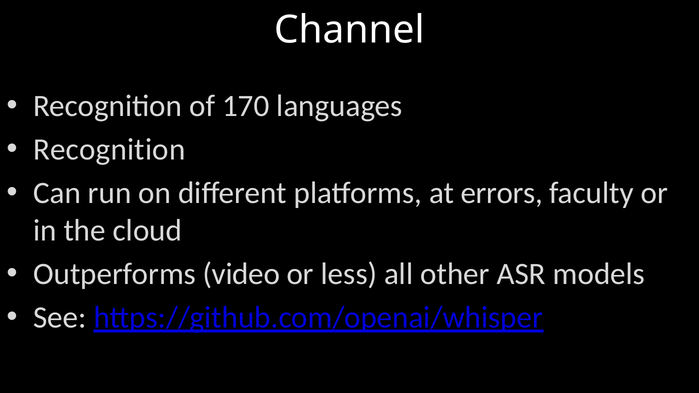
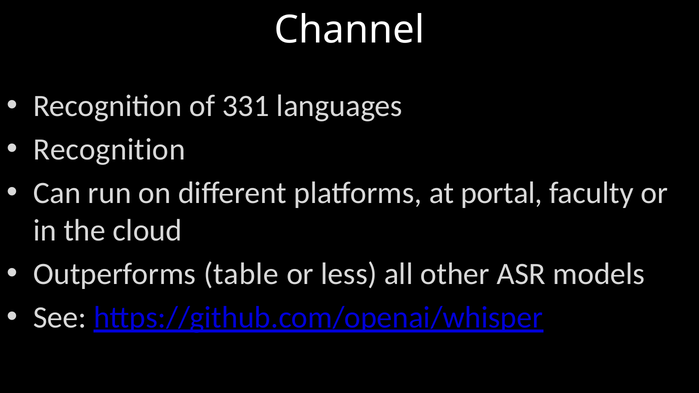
170: 170 -> 331
errors: errors -> portal
video: video -> table
